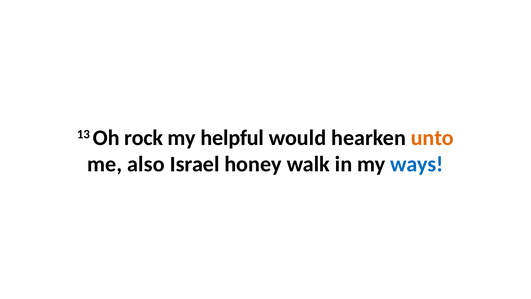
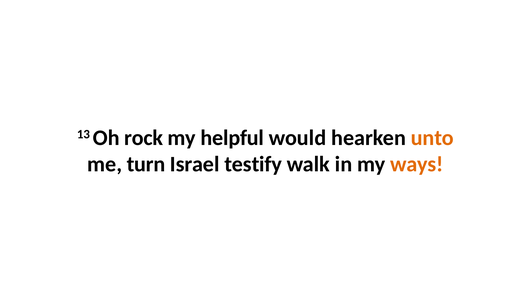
also: also -> turn
honey: honey -> testify
ways colour: blue -> orange
